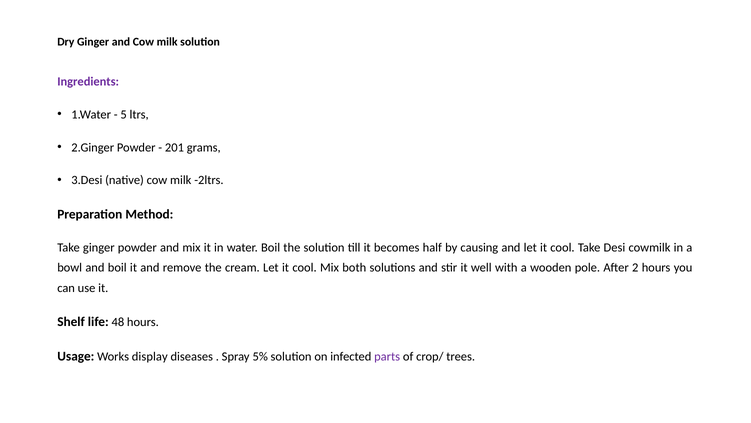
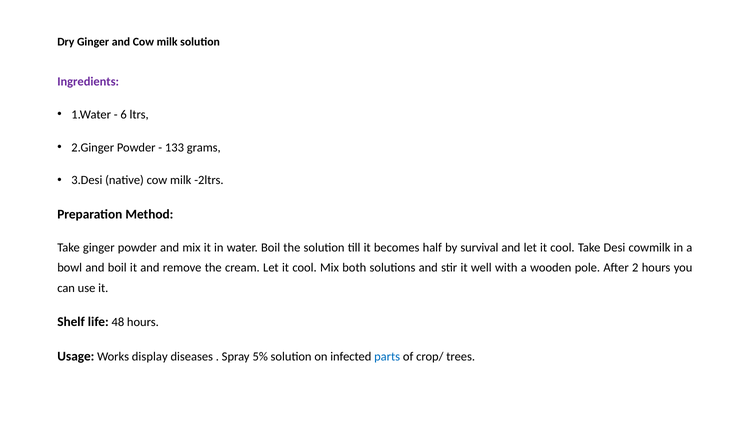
5: 5 -> 6
201: 201 -> 133
causing: causing -> survival
parts colour: purple -> blue
